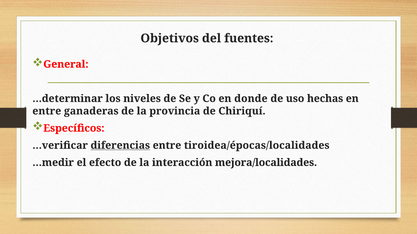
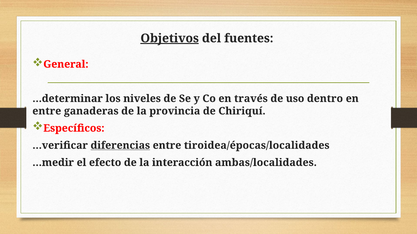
Objetivos underline: none -> present
donde: donde -> través
hechas: hechas -> dentro
mejora/localidades: mejora/localidades -> ambas/localidades
